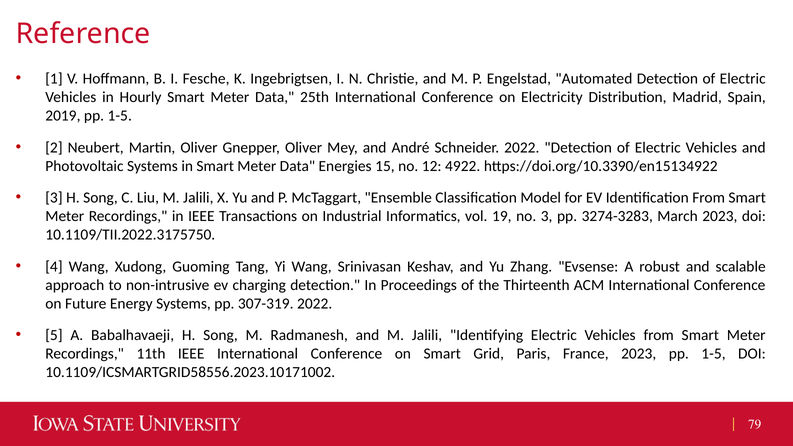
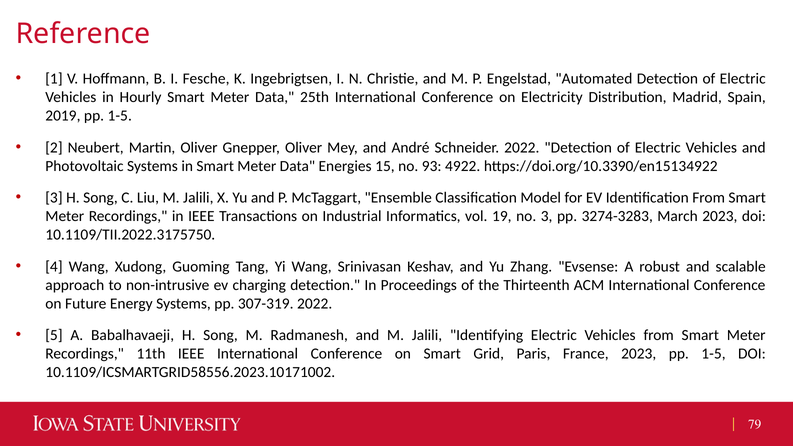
12: 12 -> 93
